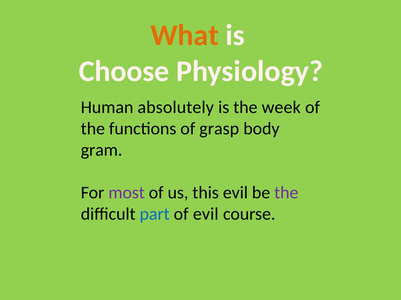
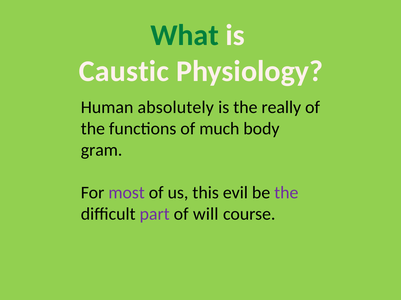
What colour: orange -> green
Choose: Choose -> Caustic
week: week -> really
grasp: grasp -> much
part colour: blue -> purple
of evil: evil -> will
